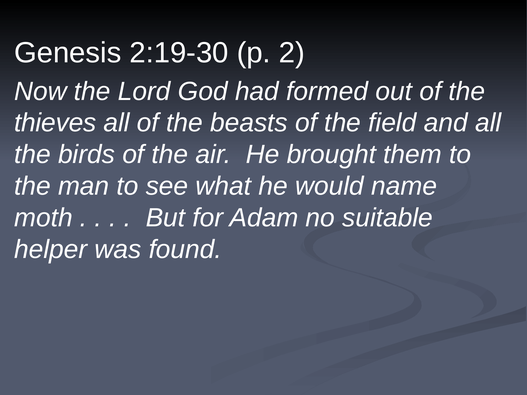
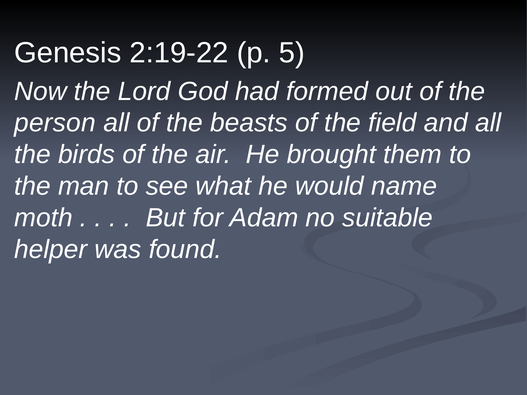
2:19-30: 2:19-30 -> 2:19-22
2: 2 -> 5
thieves: thieves -> person
